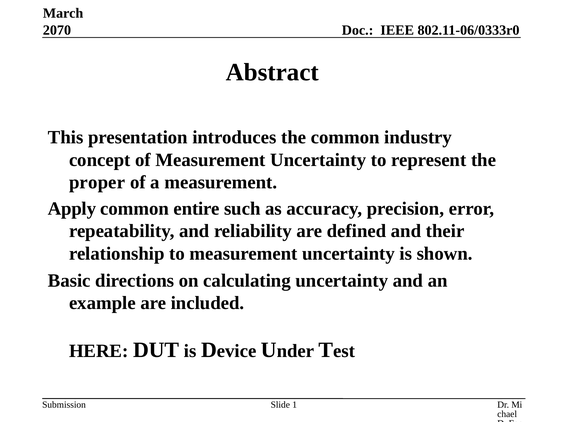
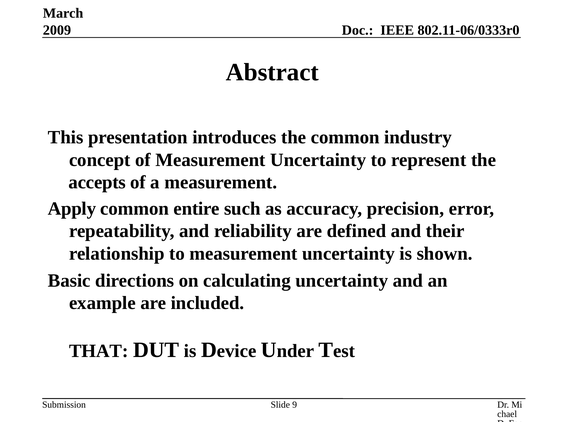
2070: 2070 -> 2009
proper: proper -> accepts
HERE: HERE -> THAT
1: 1 -> 9
